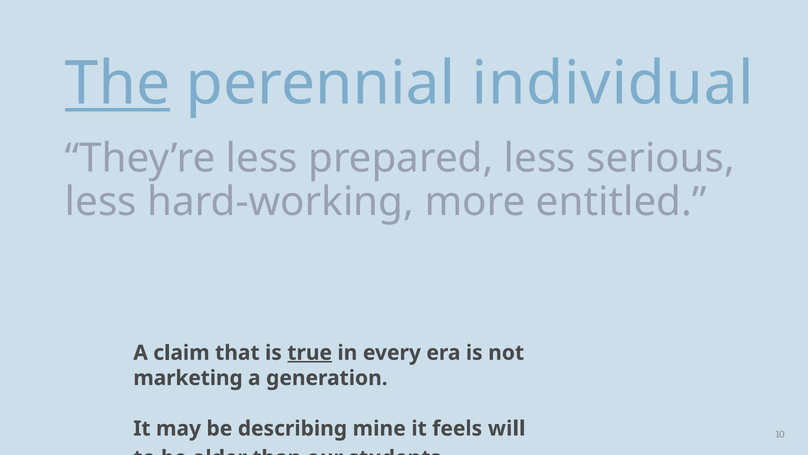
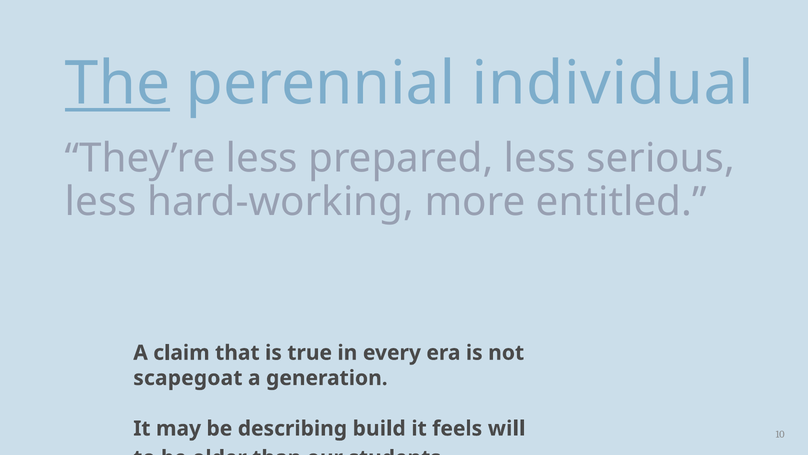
true underline: present -> none
marketing: marketing -> scapegoat
mine: mine -> build
